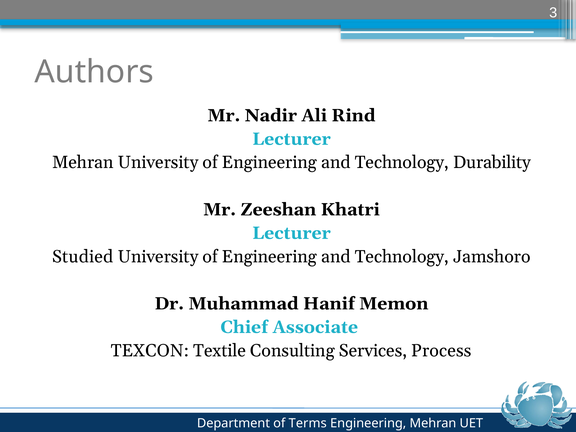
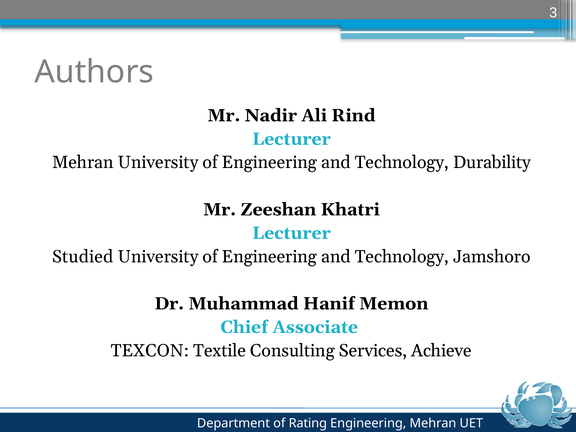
Process: Process -> Achieve
Terms: Terms -> Rating
